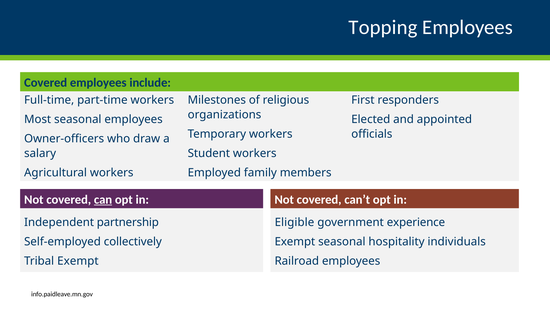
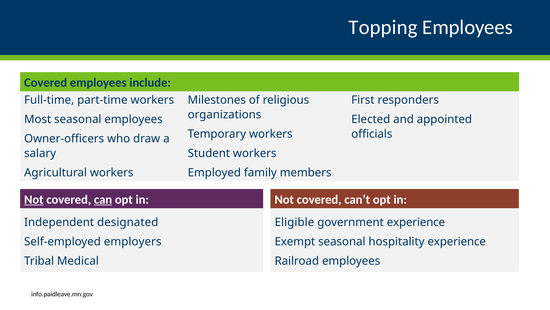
Not at (34, 199) underline: none -> present
partnership: partnership -> designated
collectively: collectively -> employers
individuals at (457, 241): individuals -> experience
Exempt at (78, 260): Exempt -> Medical
